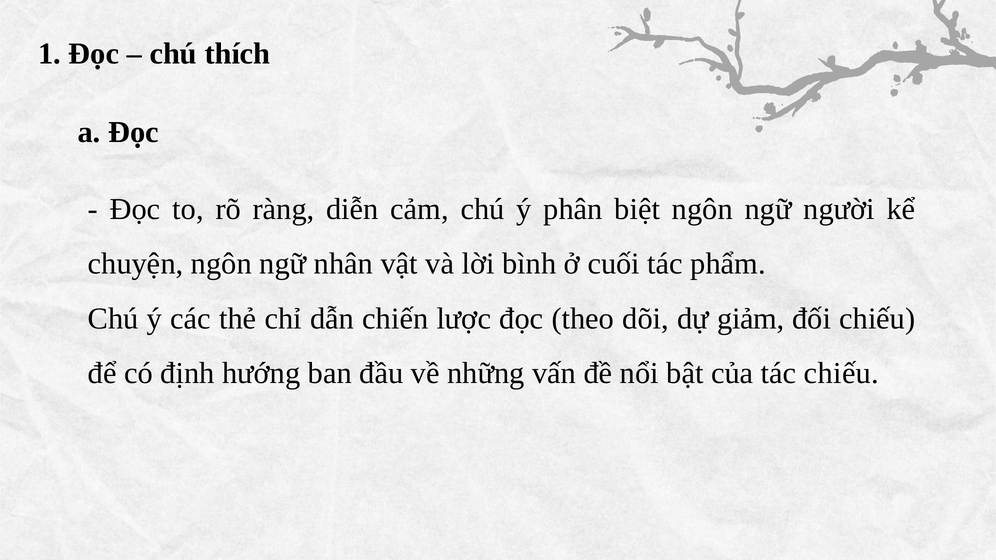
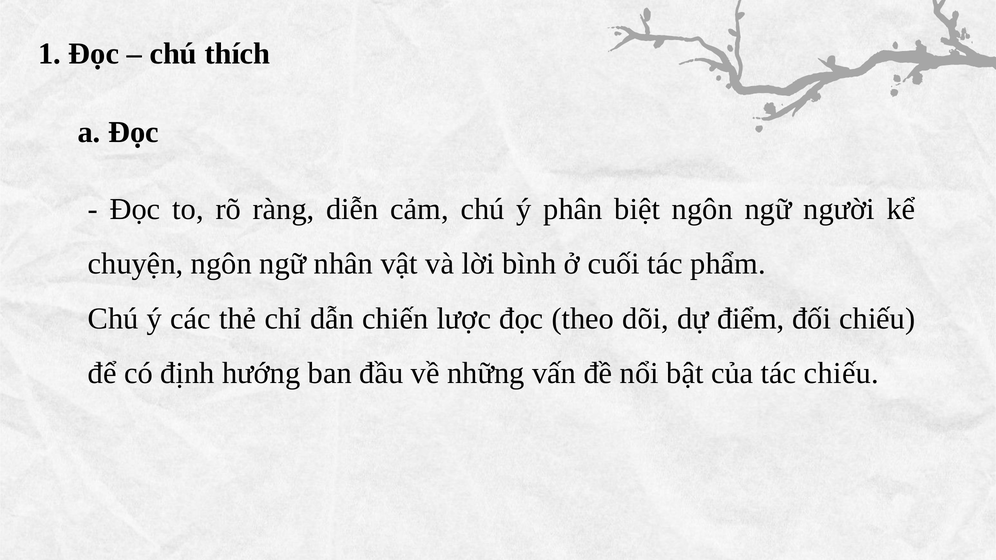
giảm: giảm -> điểm
